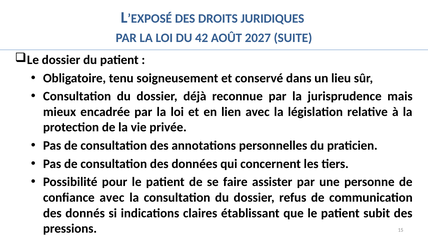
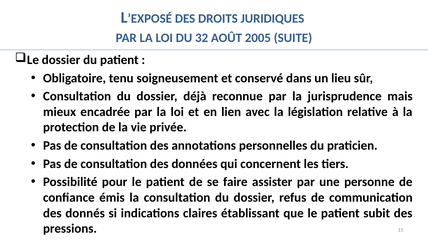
42: 42 -> 32
2027: 2027 -> 2005
confiance avec: avec -> émis
